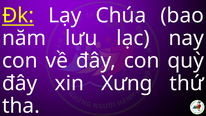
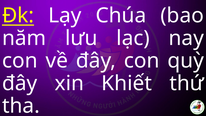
Xưng: Xưng -> Khiết
